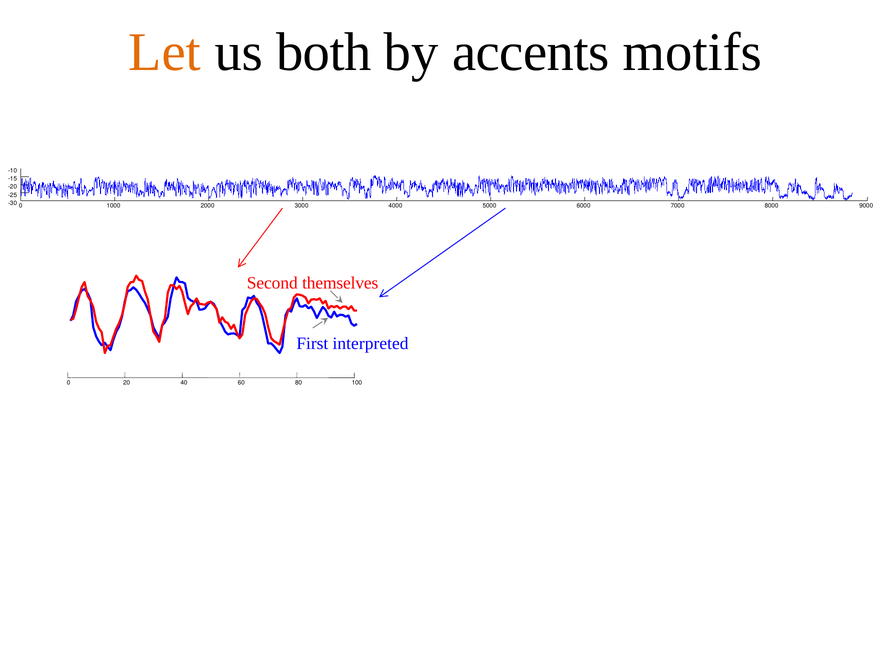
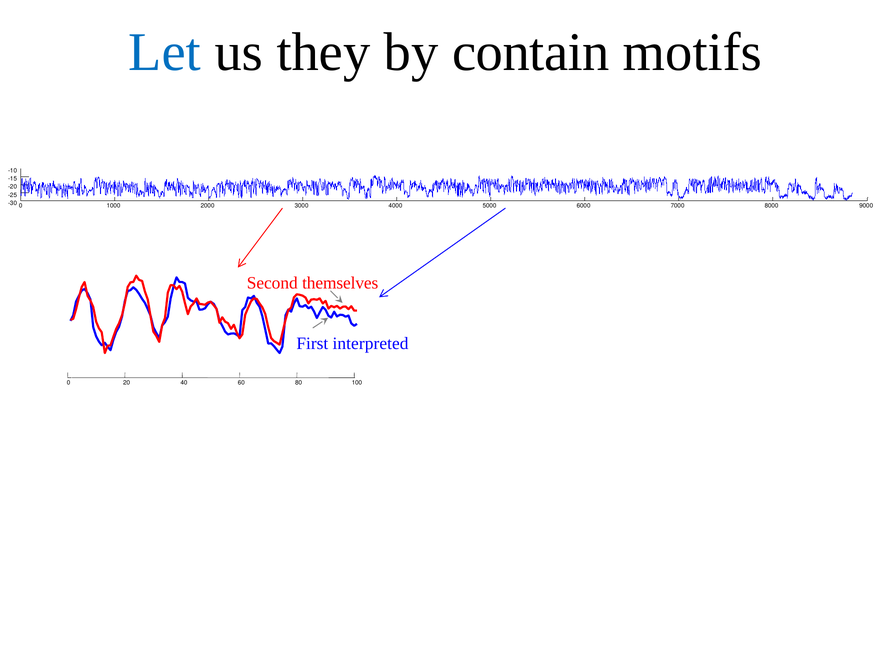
Let colour: orange -> blue
both: both -> they
accents: accents -> contain
